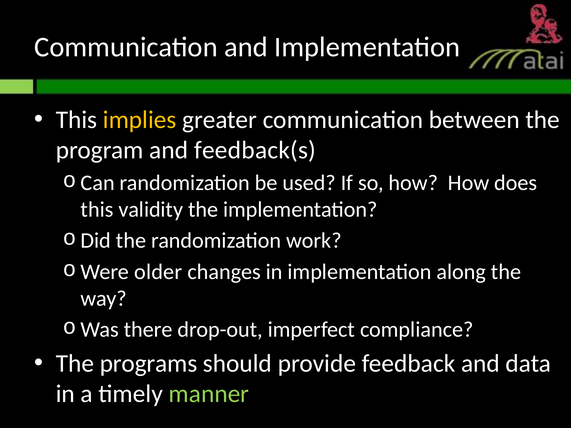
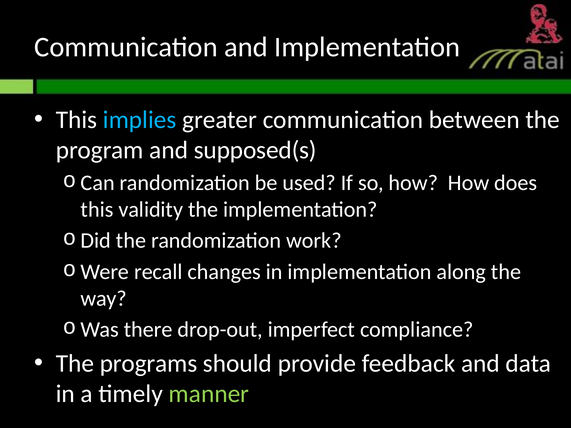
implies colour: yellow -> light blue
feedback(s: feedback(s -> supposed(s
older: older -> recall
